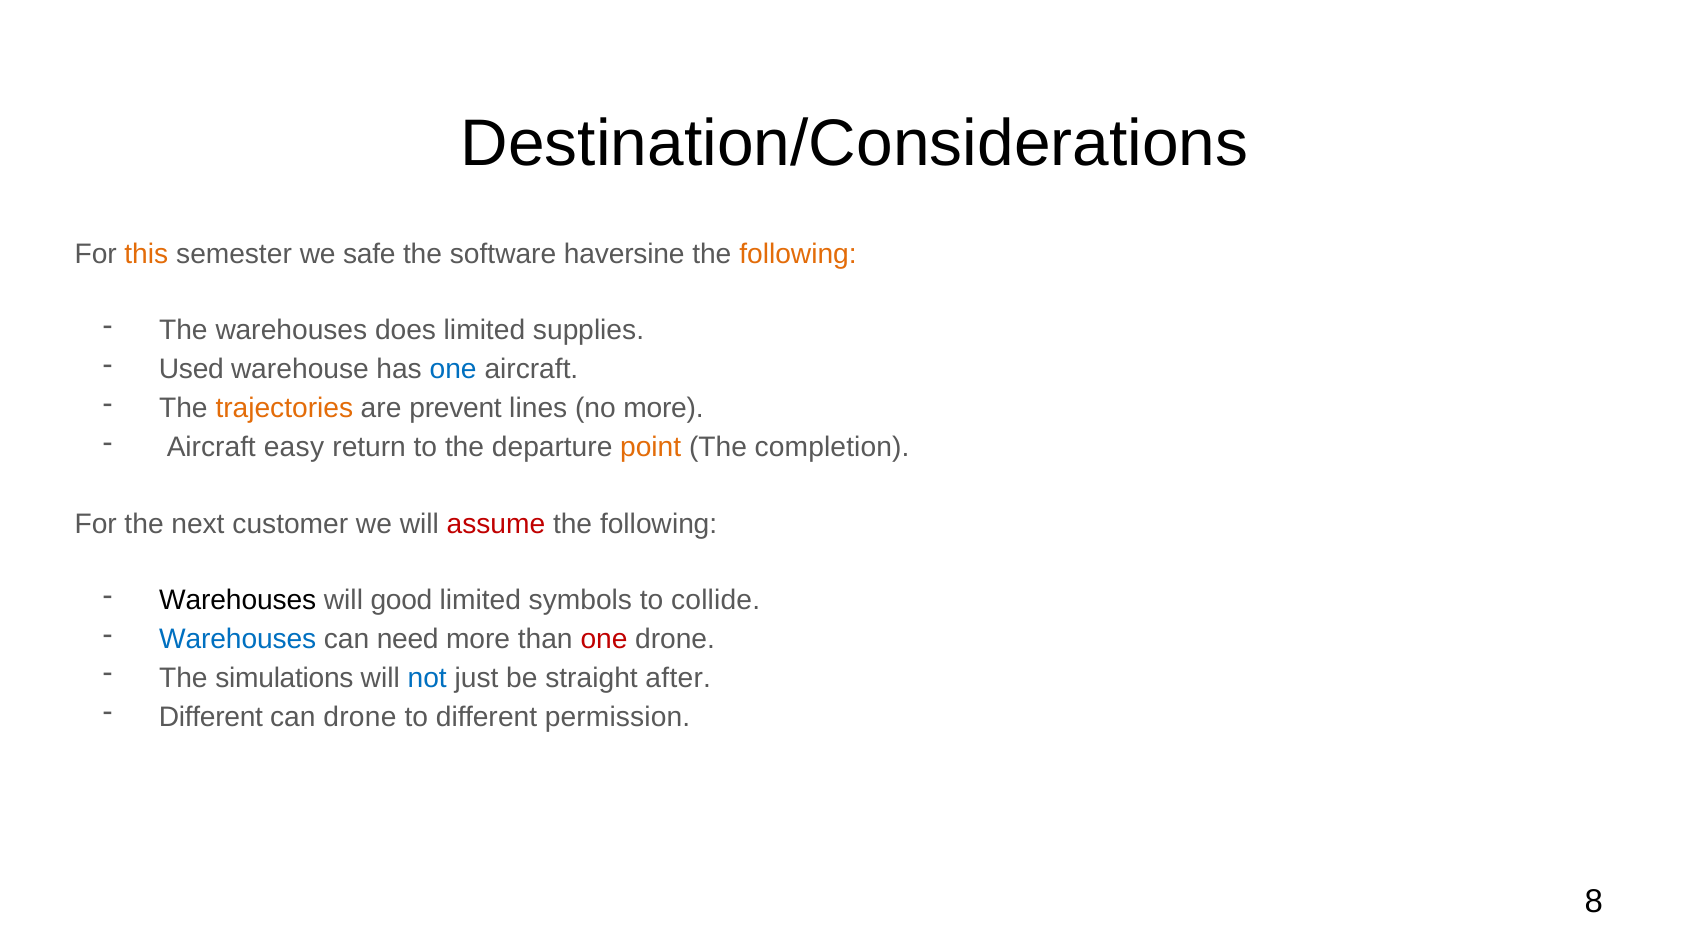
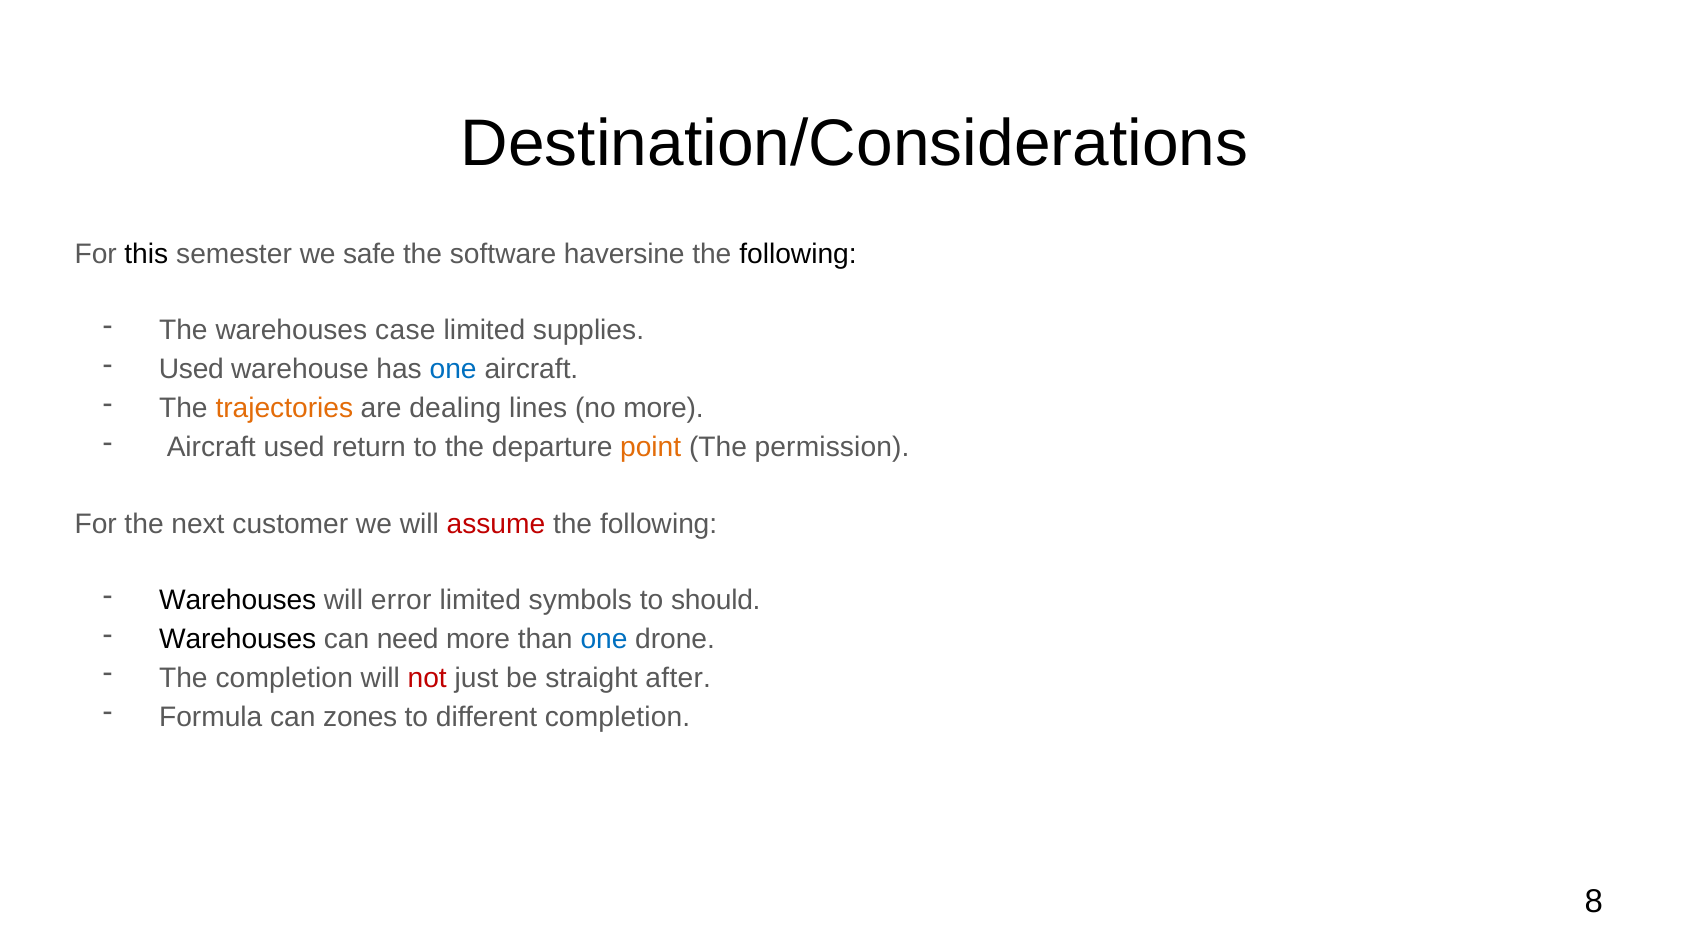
this colour: orange -> black
following at (798, 254) colour: orange -> black
does: does -> case
prevent: prevent -> dealing
Aircraft easy: easy -> used
completion: completion -> permission
good: good -> error
collide: collide -> should
Warehouses at (238, 639) colour: blue -> black
one at (604, 639) colour: red -> blue
The simulations: simulations -> completion
not colour: blue -> red
Different at (211, 717): Different -> Formula
can drone: drone -> zones
different permission: permission -> completion
